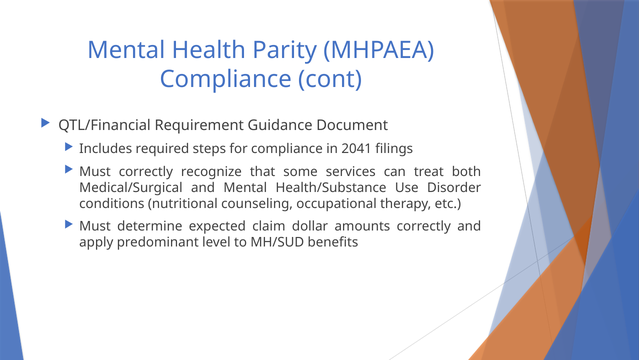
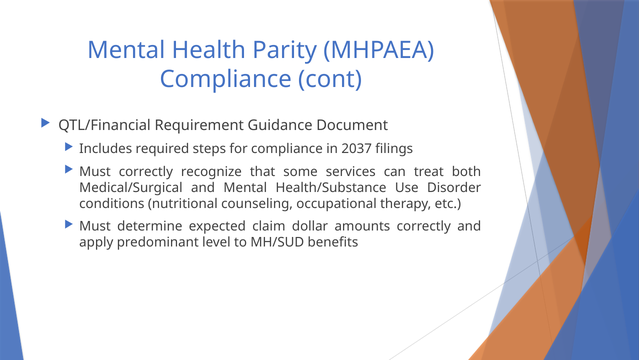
2041: 2041 -> 2037
